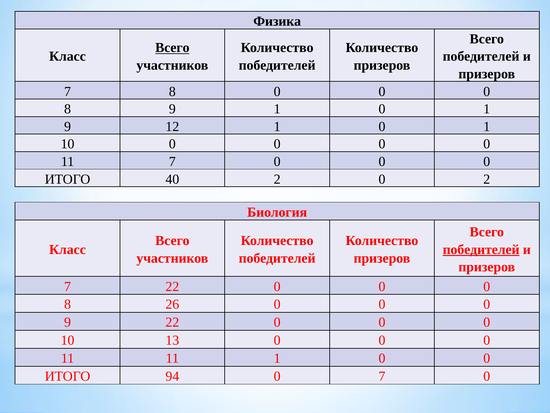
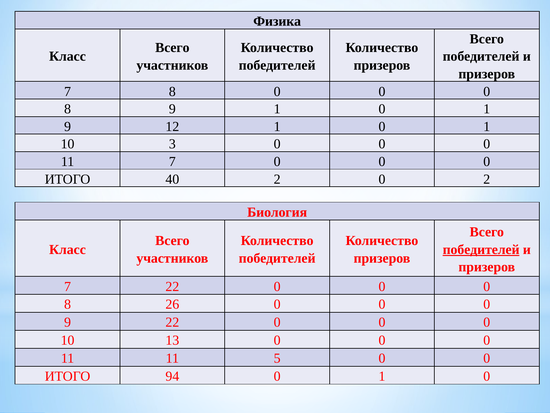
Всего at (172, 48) underline: present -> none
10 0: 0 -> 3
11 1: 1 -> 5
94 0 7: 7 -> 1
